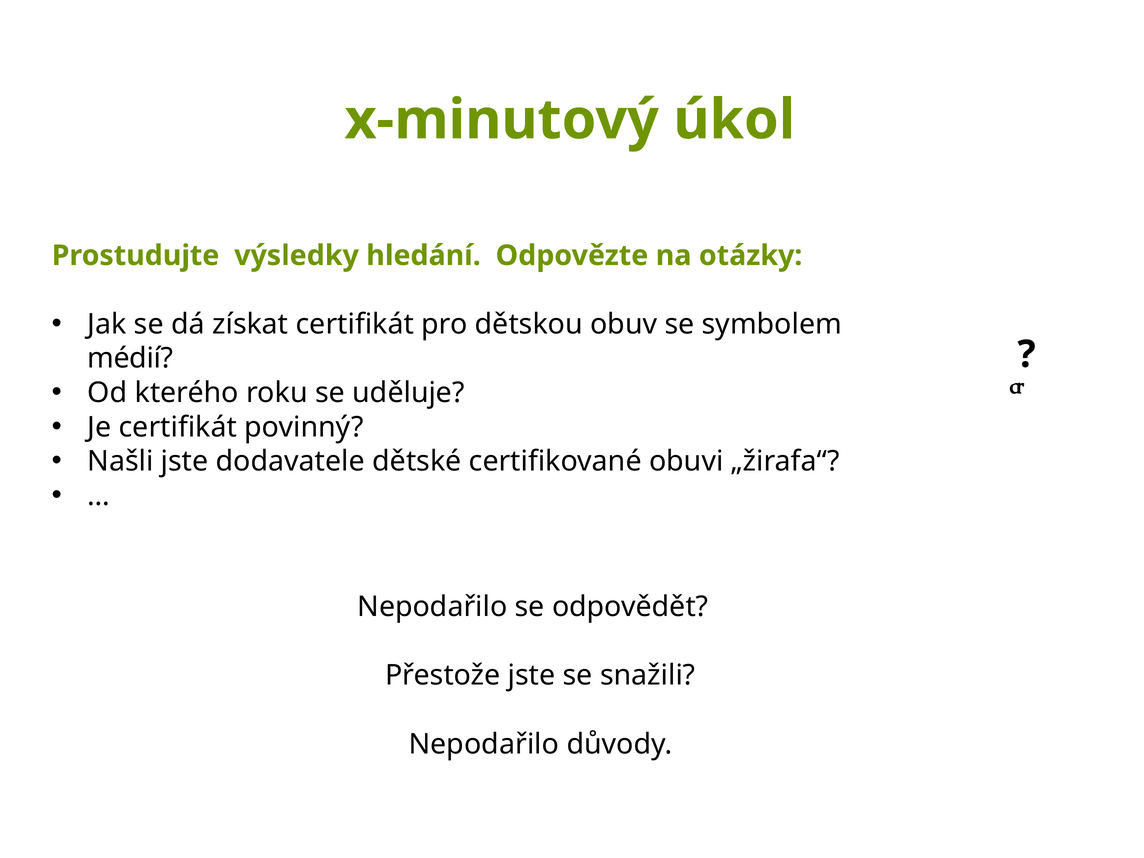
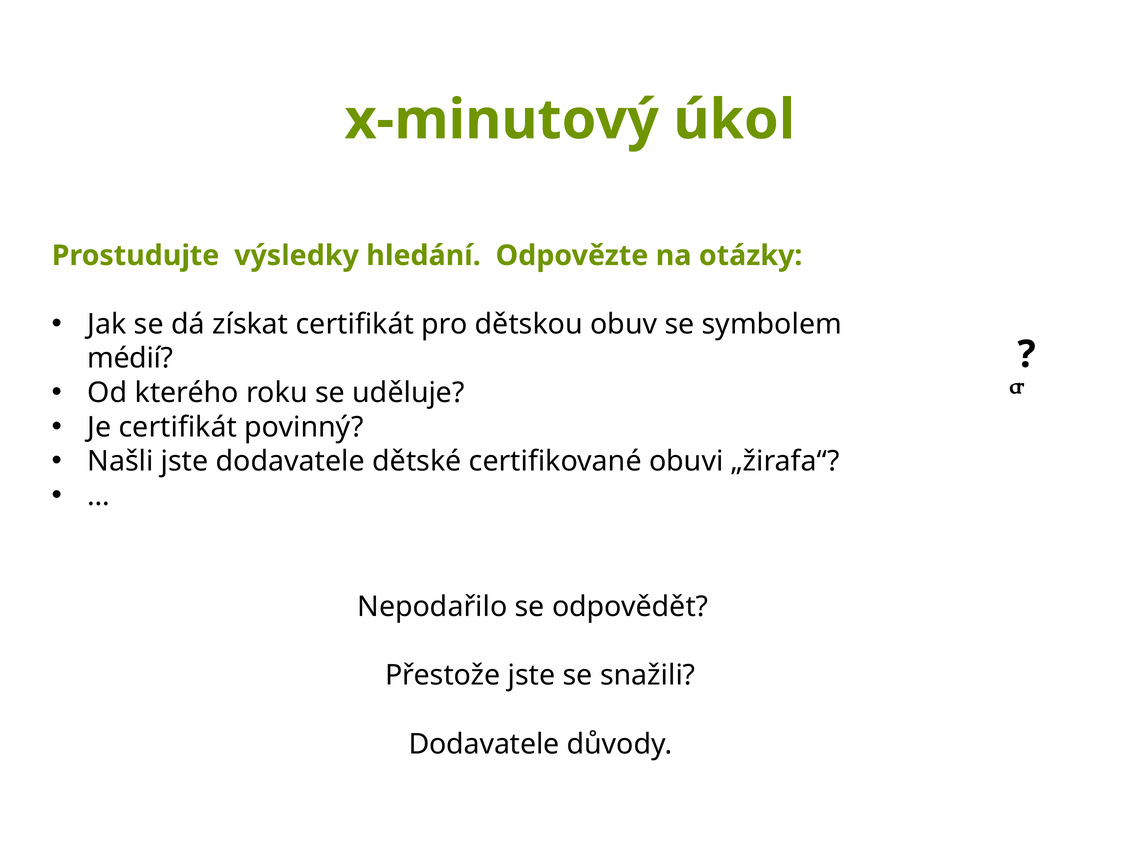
Nepodařilo at (484, 744): Nepodařilo -> Dodavatele
